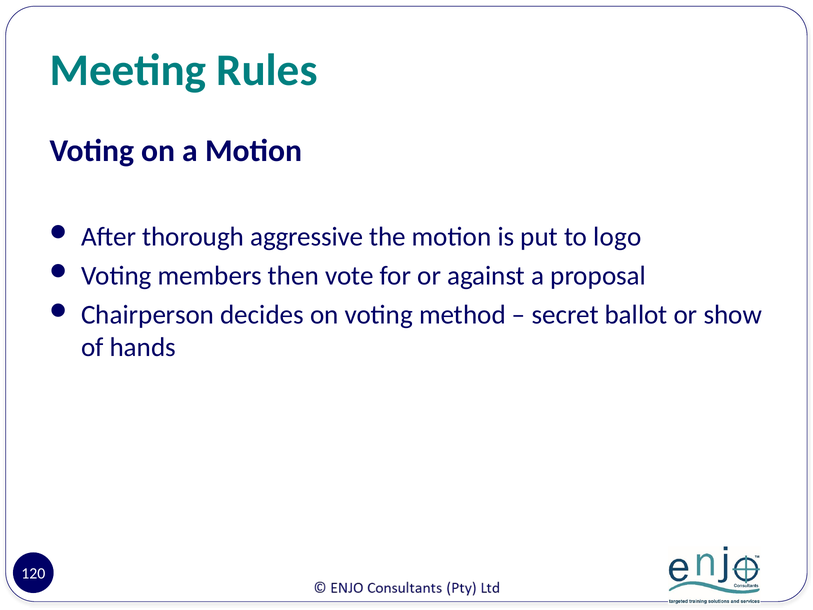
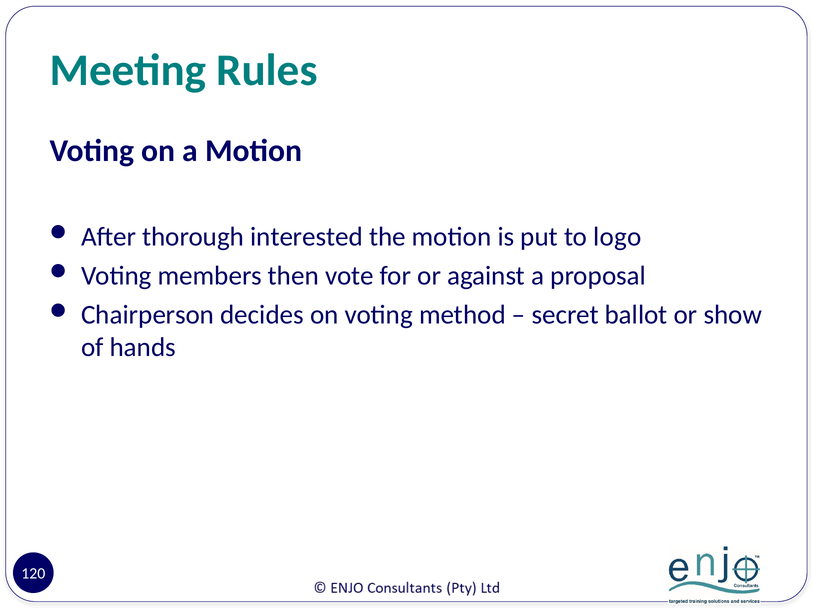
aggressive: aggressive -> interested
